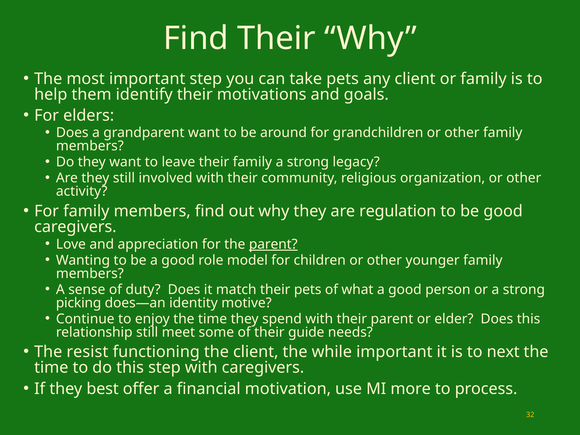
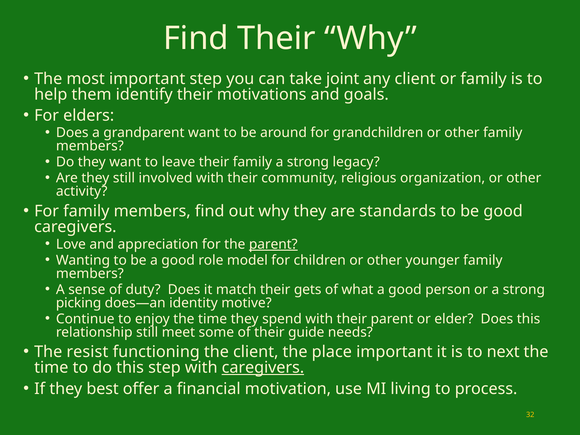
take pets: pets -> joint
regulation: regulation -> standards
their pets: pets -> gets
while: while -> place
caregivers at (263, 368) underline: none -> present
more: more -> living
